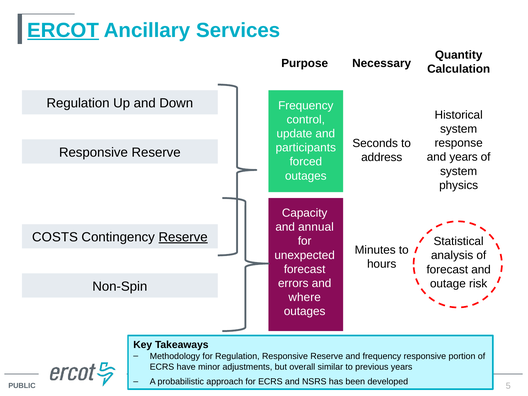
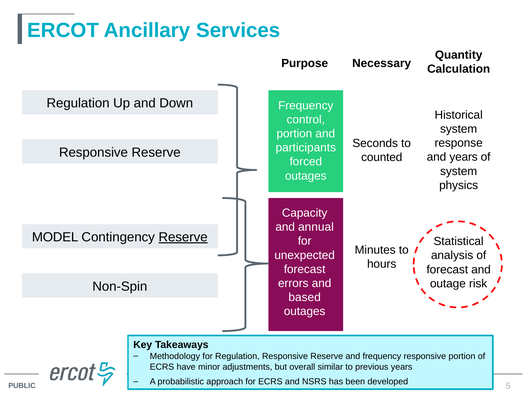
ERCOT underline: present -> none
update at (294, 134): update -> portion
address: address -> counted
COSTS: COSTS -> MODEL
where: where -> based
